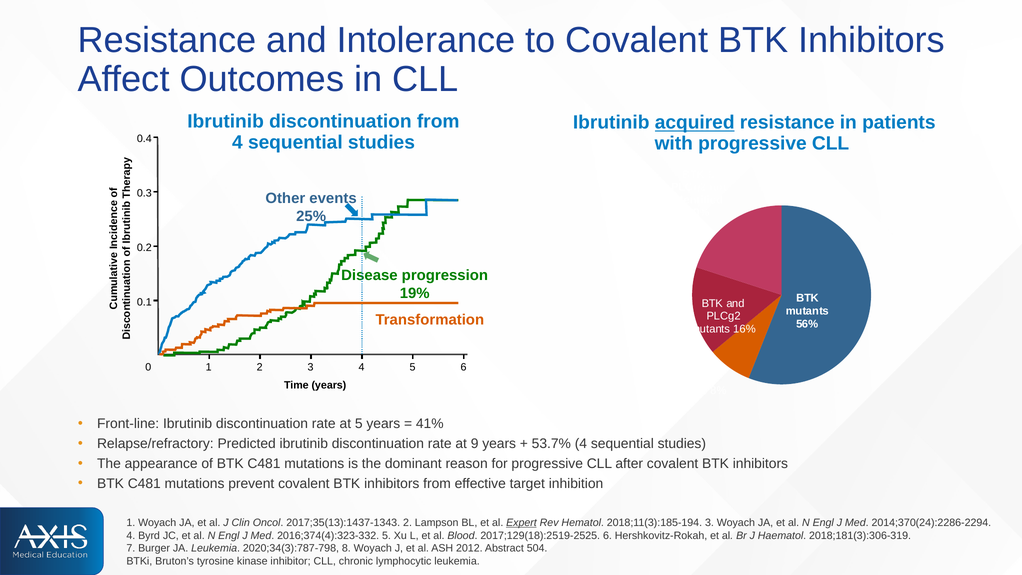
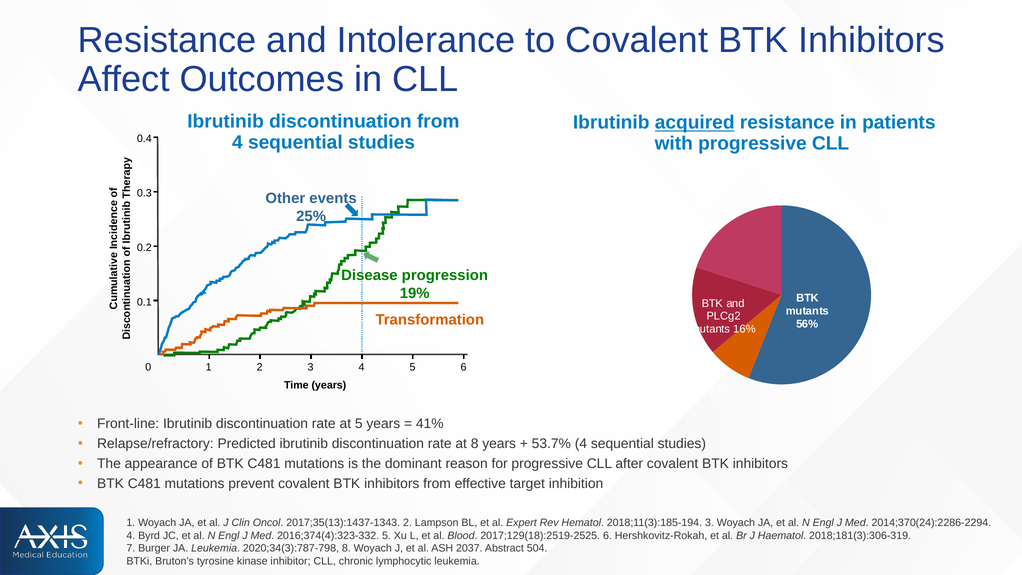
at 9: 9 -> 8
Expert underline: present -> none
2012: 2012 -> 2037
